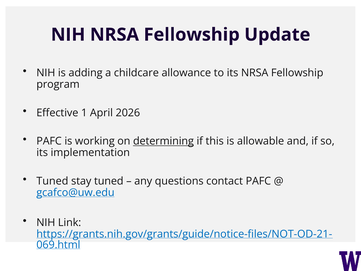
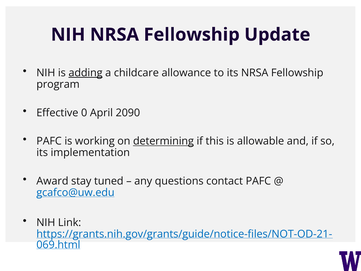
adding underline: none -> present
1: 1 -> 0
2026: 2026 -> 2090
Tuned at (52, 181): Tuned -> Award
